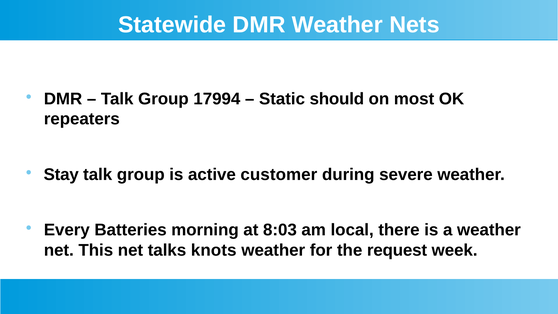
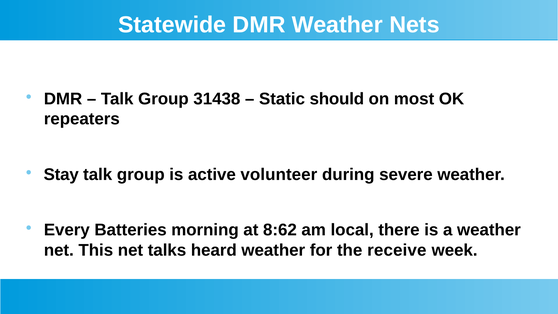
17994: 17994 -> 31438
customer: customer -> volunteer
8:03: 8:03 -> 8:62
knots: knots -> heard
request: request -> receive
